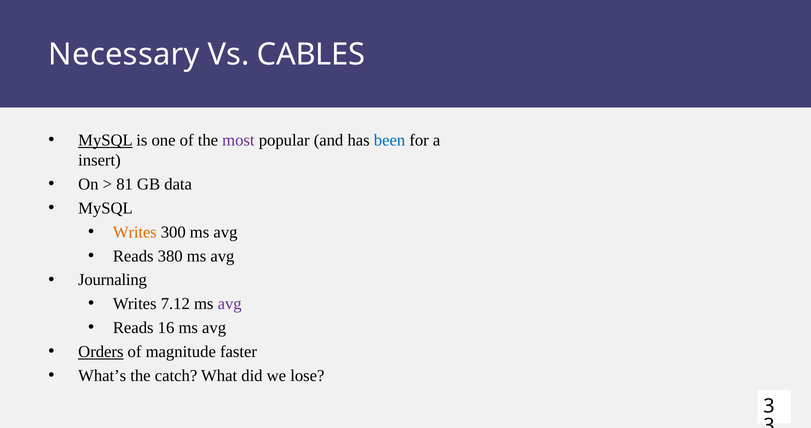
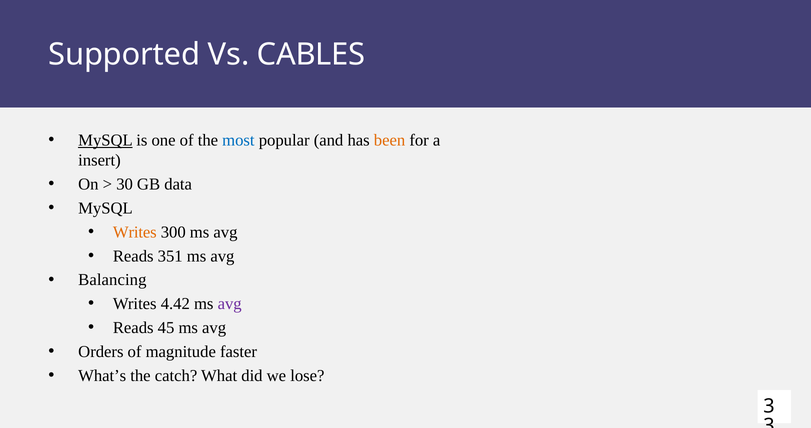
Necessary: Necessary -> Supported
most colour: purple -> blue
been colour: blue -> orange
81: 81 -> 30
380: 380 -> 351
Journaling: Journaling -> Balancing
7.12: 7.12 -> 4.42
16: 16 -> 45
Orders underline: present -> none
